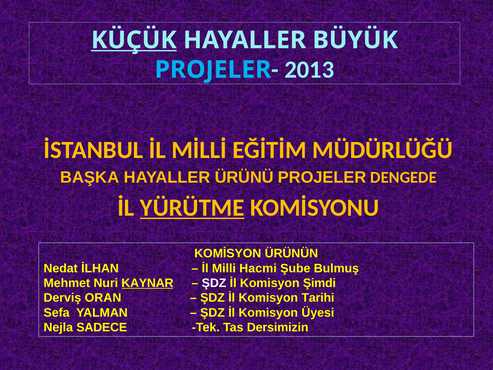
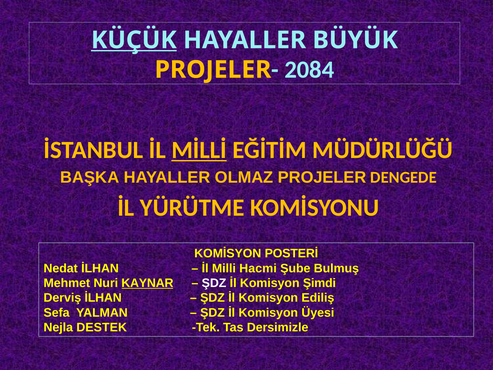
PROJELER at (213, 70) colour: light blue -> yellow
2013: 2013 -> 2084
MİLLİ underline: none -> present
ÜRÜNÜ: ÜRÜNÜ -> OLMAZ
YÜRÜTME underline: present -> none
ÜRÜNÜN: ÜRÜNÜN -> POSTERİ
Derviş ORAN: ORAN -> İLHAN
Tarihi: Tarihi -> Ediliş
SADECE: SADECE -> DESTEK
Dersimizin: Dersimizin -> Dersimizle
